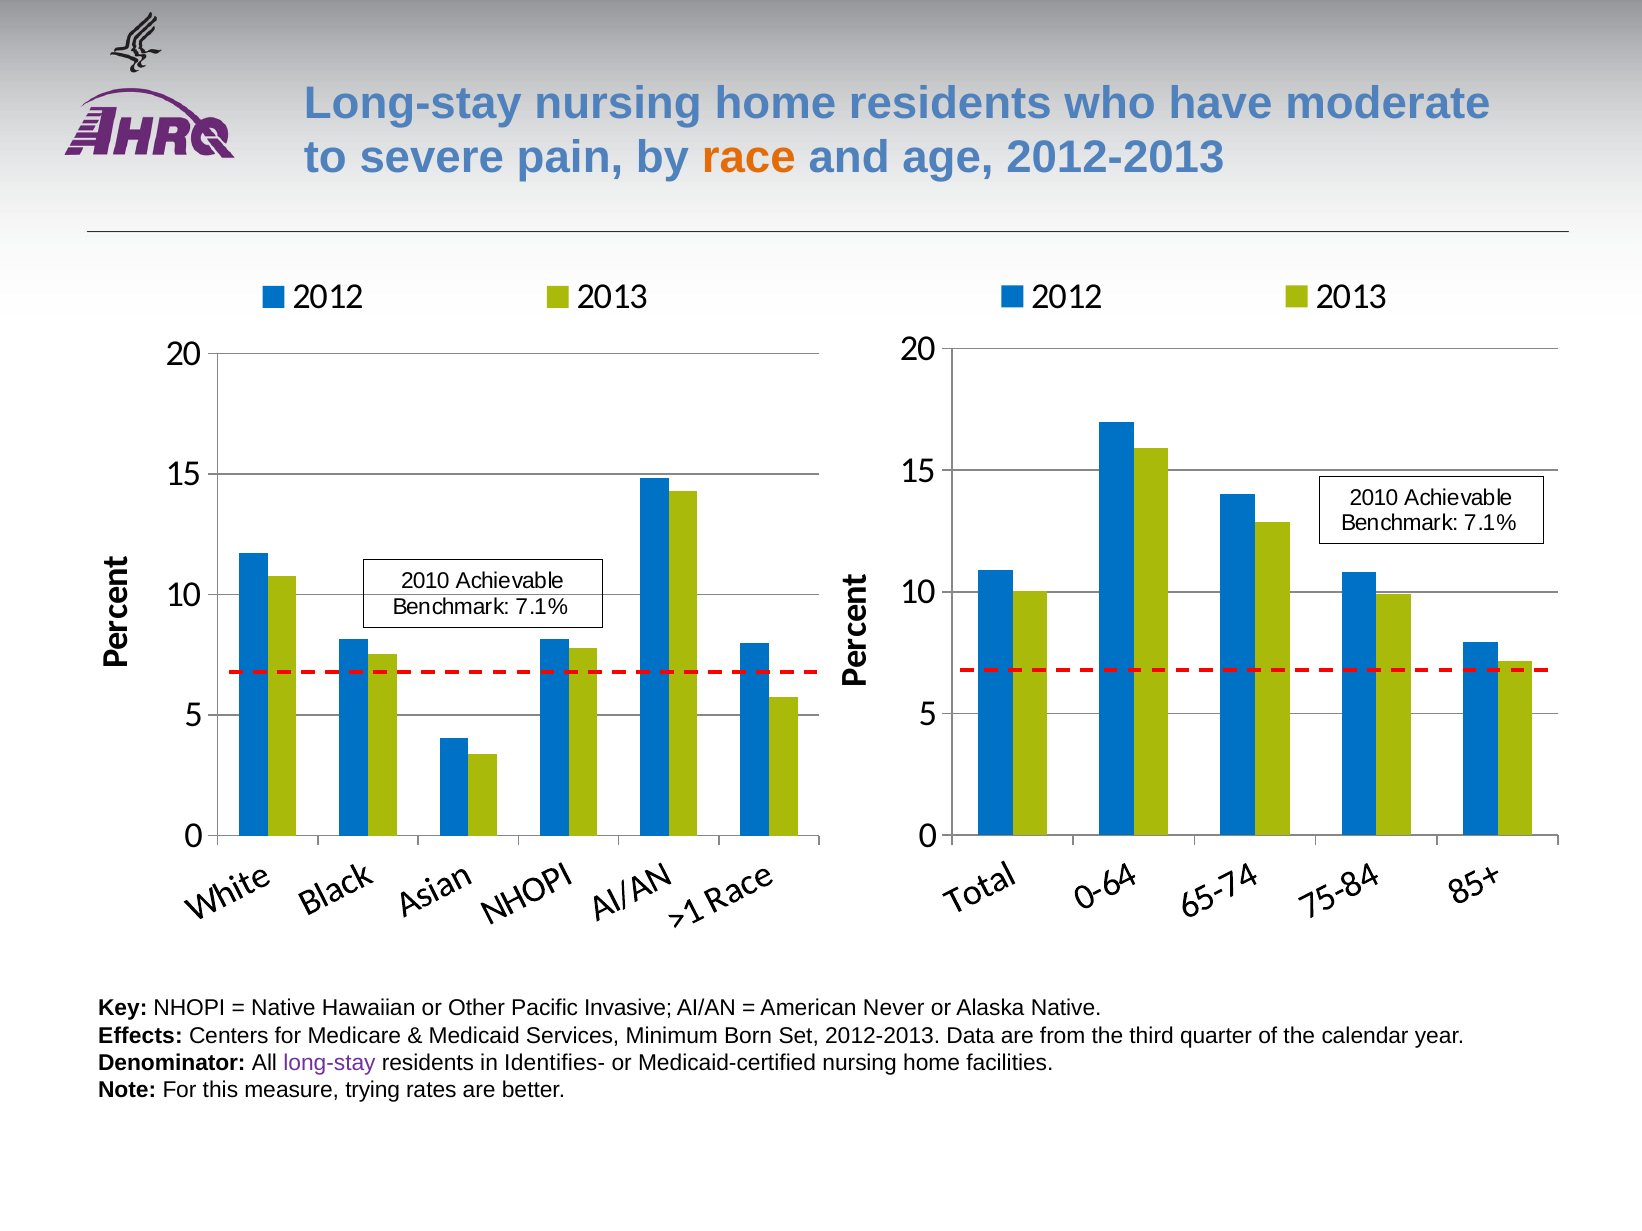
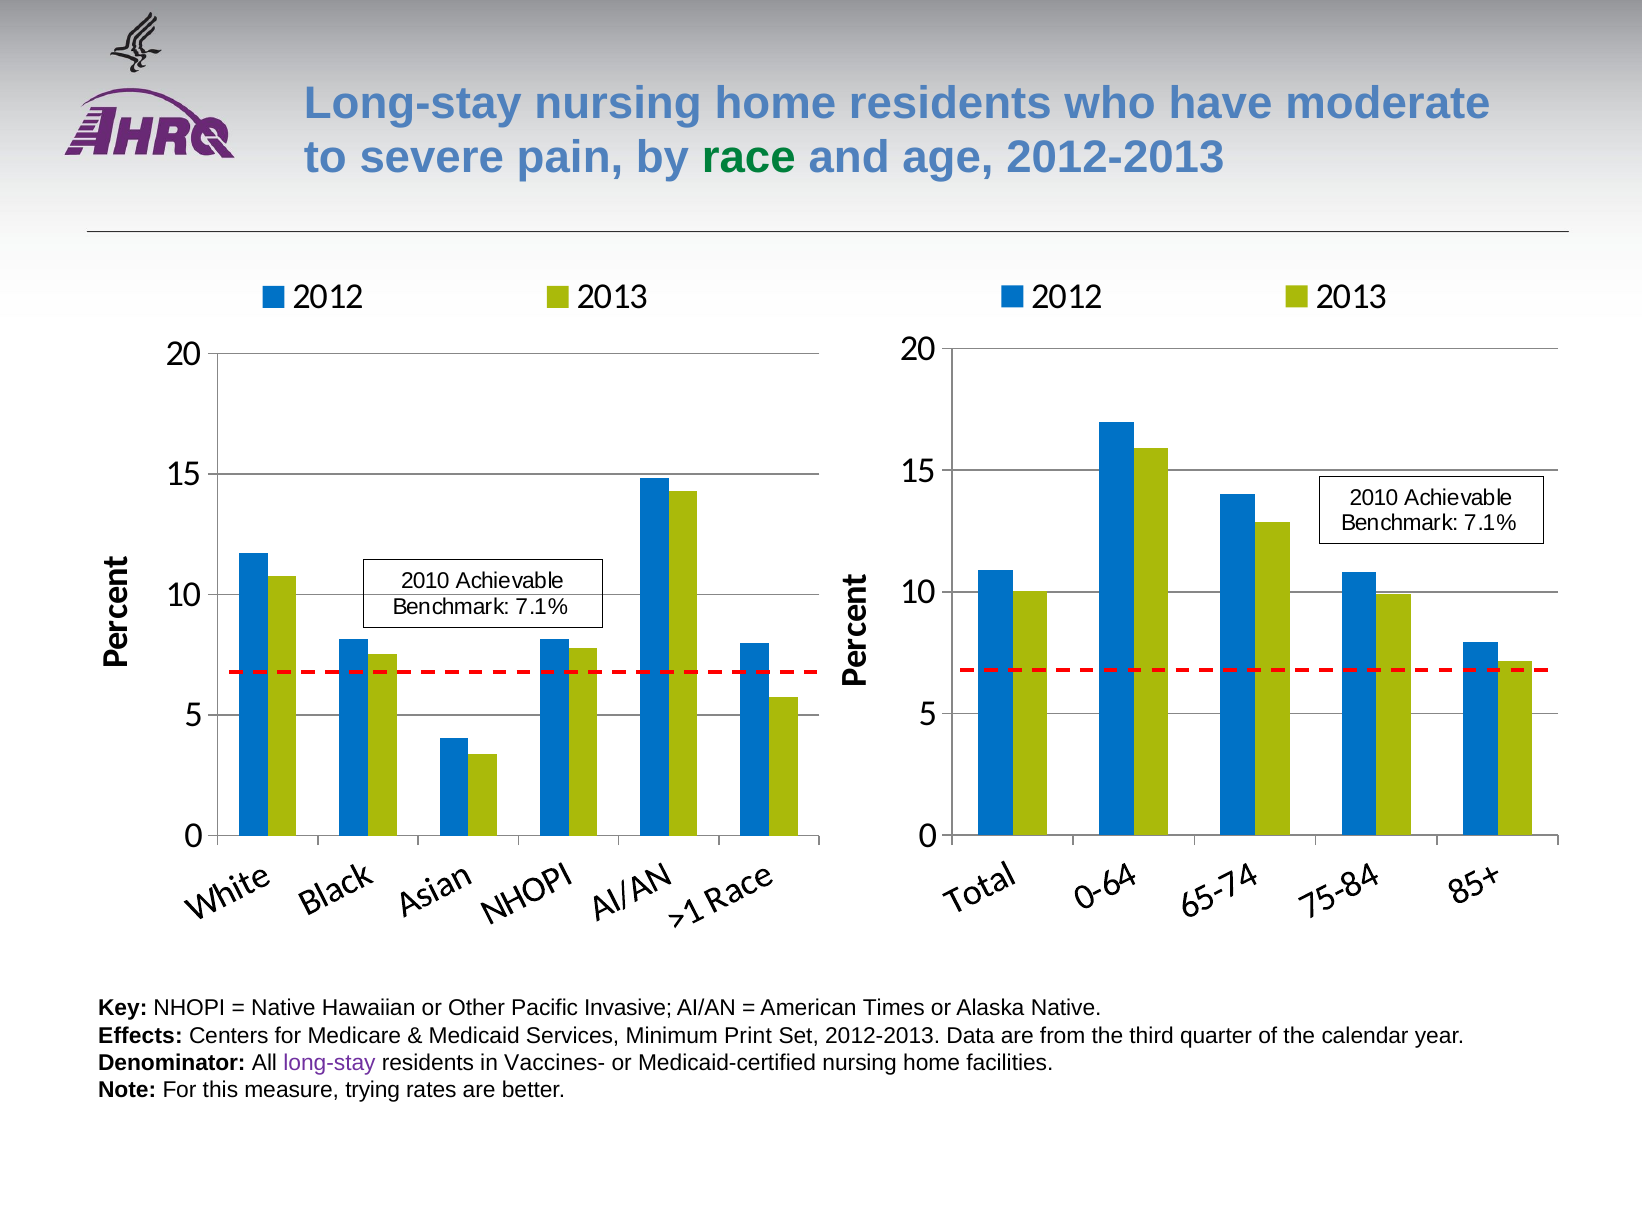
race colour: orange -> green
Never: Never -> Times
Born: Born -> Print
Identifies-: Identifies- -> Vaccines-
